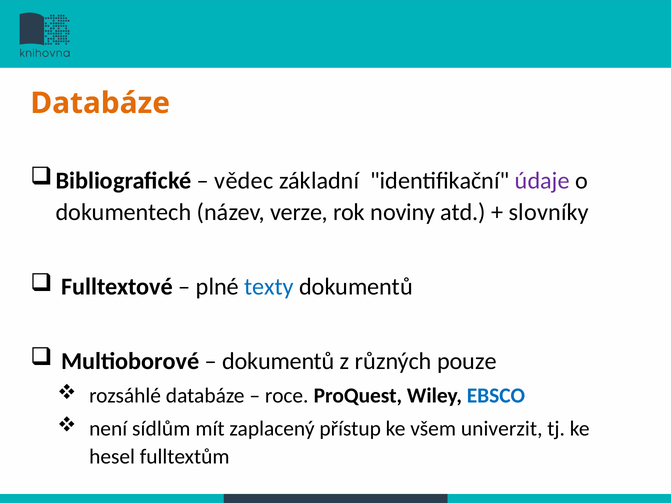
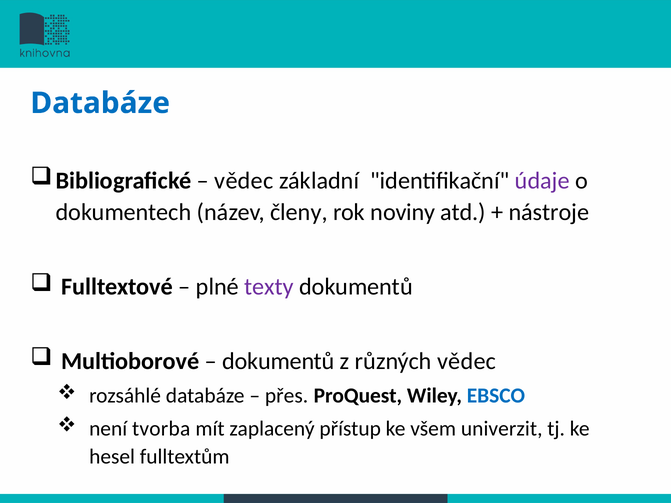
Databáze at (100, 103) colour: orange -> blue
verze: verze -> členy
slovníky: slovníky -> nástroje
texty colour: blue -> purple
různých pouze: pouze -> vědec
roce: roce -> přes
sídlům: sídlům -> tvorba
